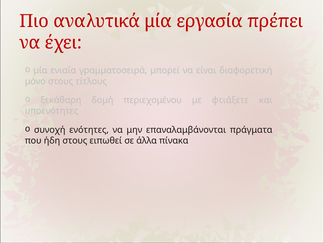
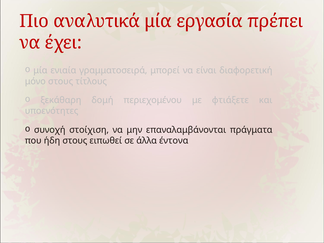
ενότητες: ενότητες -> στοίχιση
πίνακα: πίνακα -> έντονα
